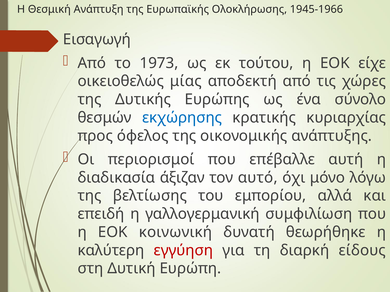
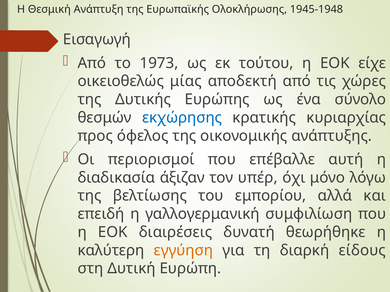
1945-1966: 1945-1966 -> 1945-1948
αυτό: αυτό -> υπέρ
κοινωνική: κοινωνική -> διαιρέσεις
εγγύηση colour: red -> orange
